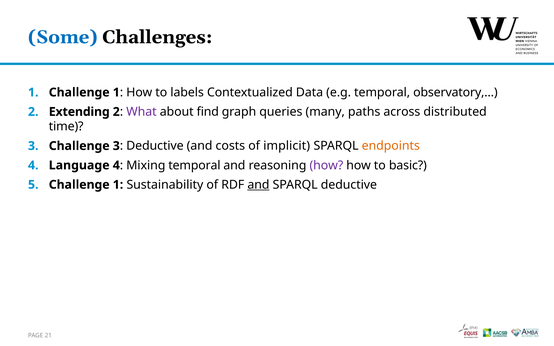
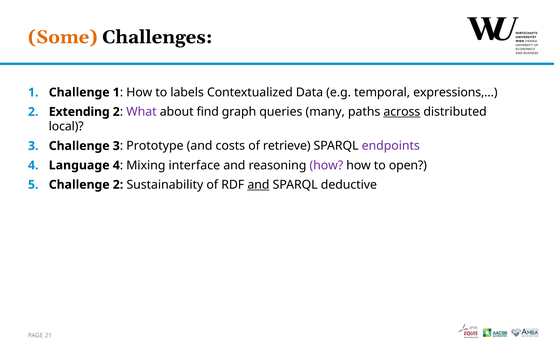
Some colour: blue -> orange
observatory,…: observatory,… -> expressions,…
across underline: none -> present
time: time -> local
3 Deductive: Deductive -> Prototype
implicit: implicit -> retrieve
endpoints colour: orange -> purple
Mixing temporal: temporal -> interface
basic: basic -> open
5 Challenge 1: 1 -> 2
